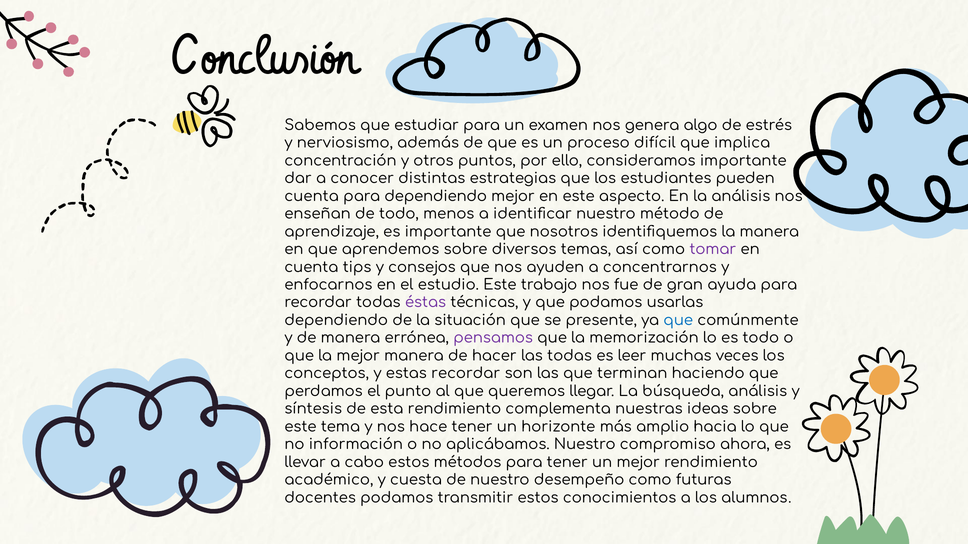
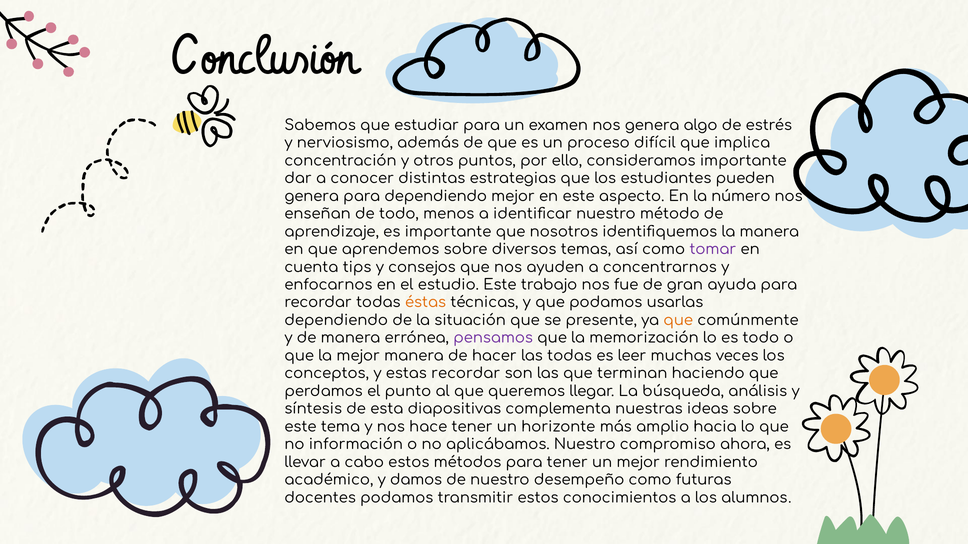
cuenta at (312, 196): cuenta -> genera
la análisis: análisis -> número
éstas colour: purple -> orange
que at (678, 321) colour: blue -> orange
esta rendimiento: rendimiento -> diapositivas
cuesta: cuesta -> damos
